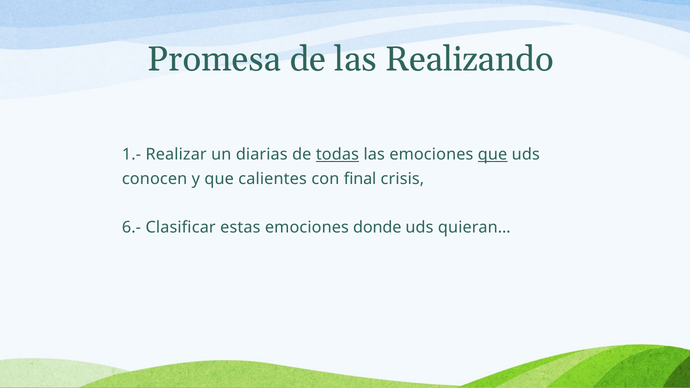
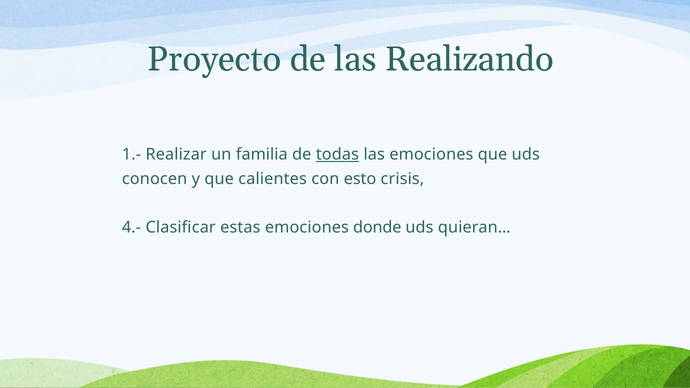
Promesa: Promesa -> Proyecto
diarias: diarias -> familia
que at (493, 154) underline: present -> none
final: final -> esto
6.-: 6.- -> 4.-
